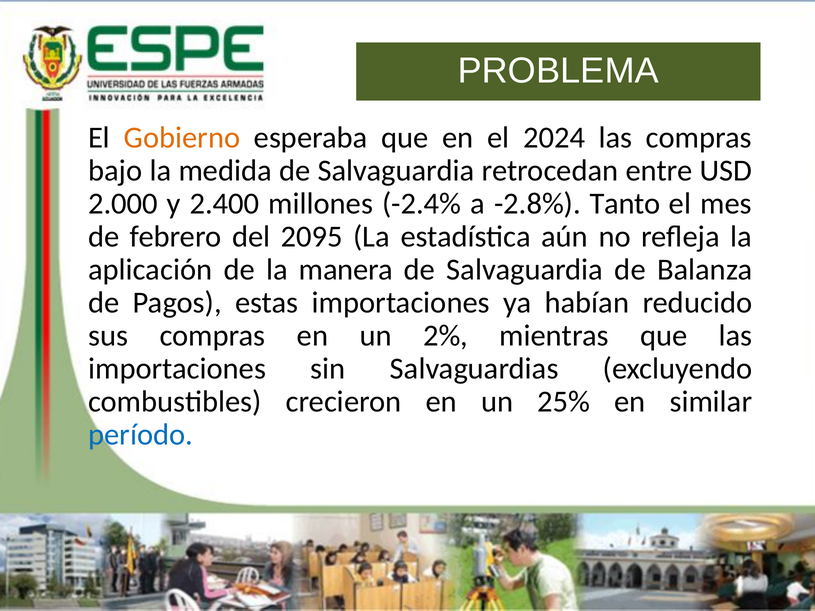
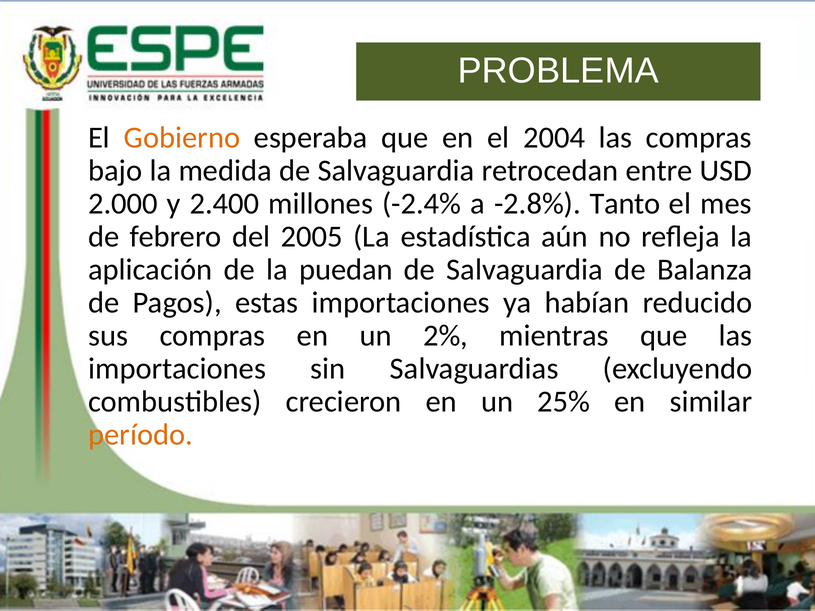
2024: 2024 -> 2004
2095: 2095 -> 2005
manera: manera -> puedan
período colour: blue -> orange
